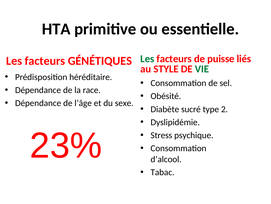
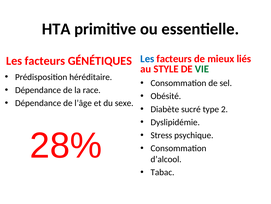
Les at (147, 59) colour: green -> blue
puisse: puisse -> mieux
23%: 23% -> 28%
